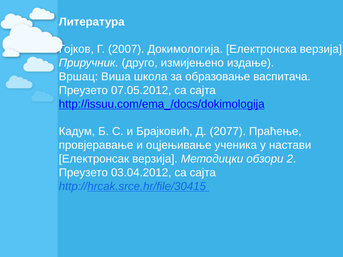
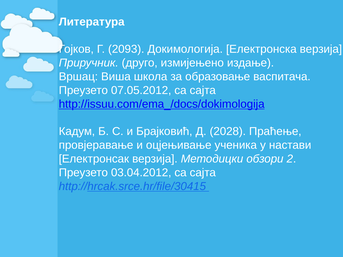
2007: 2007 -> 2093
2077: 2077 -> 2028
